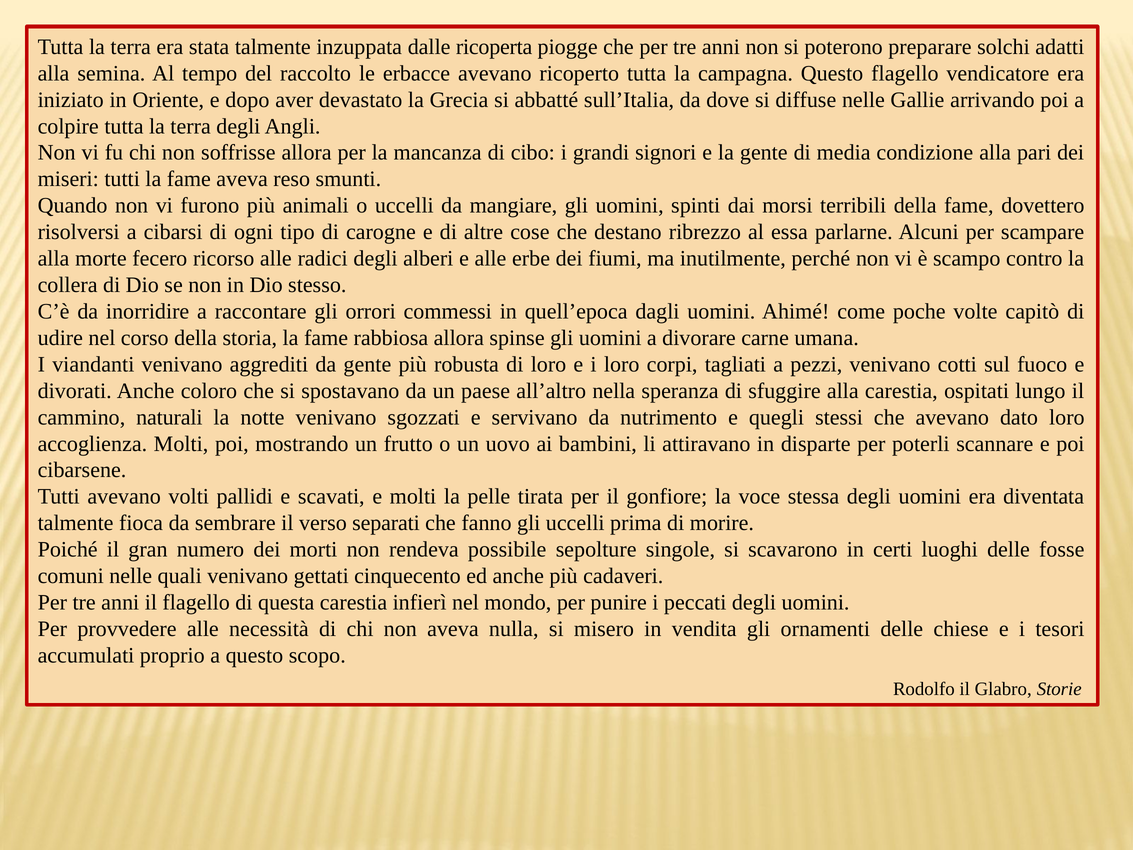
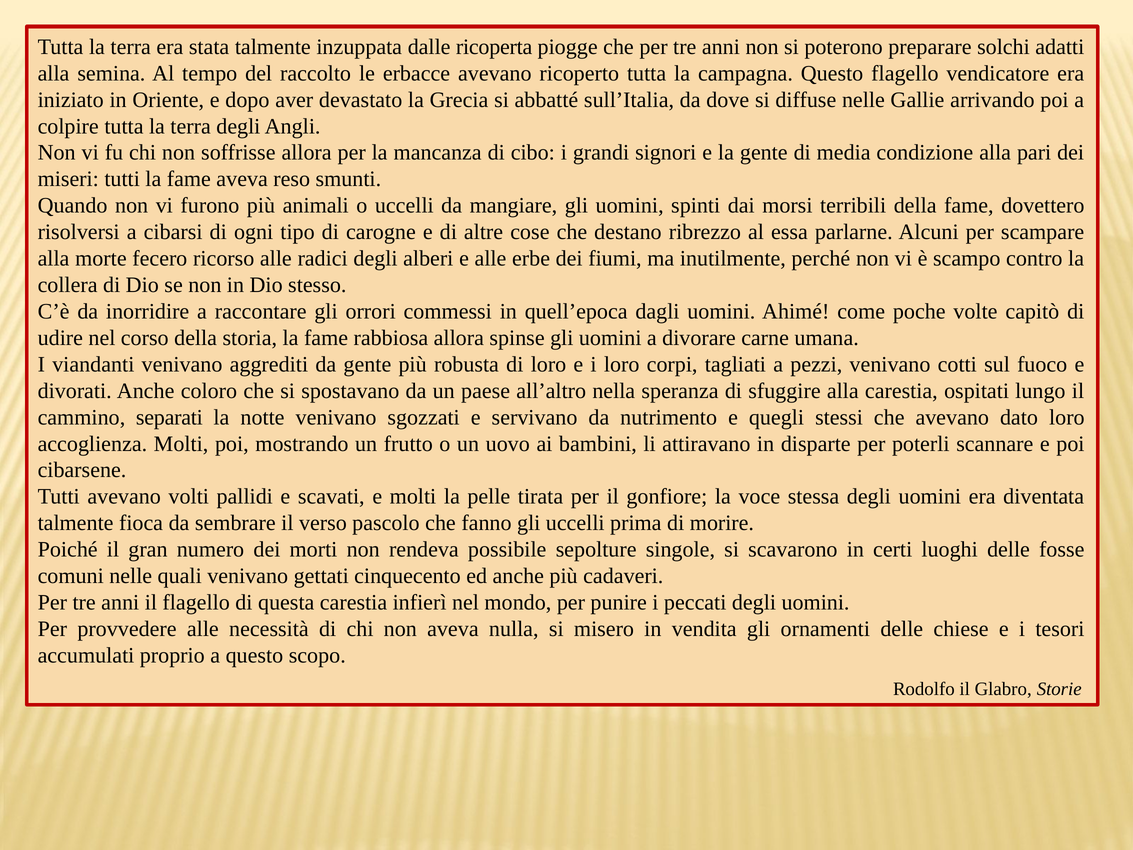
naturali: naturali -> separati
separati: separati -> pascolo
